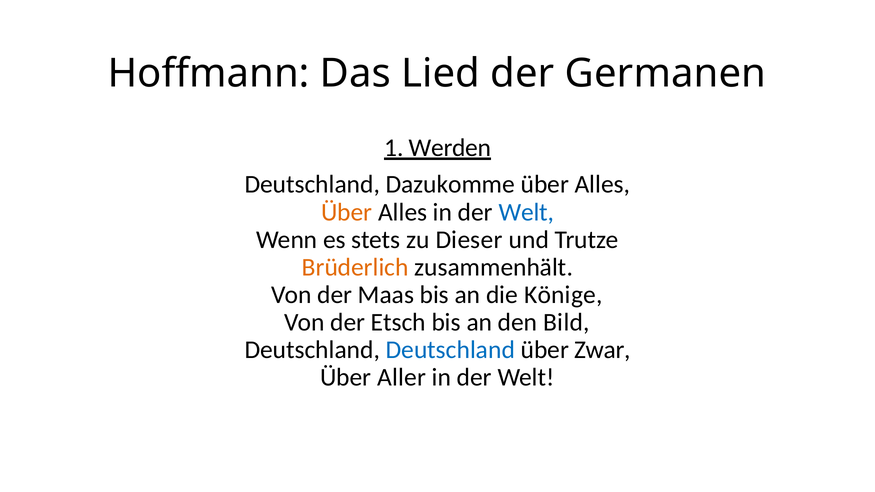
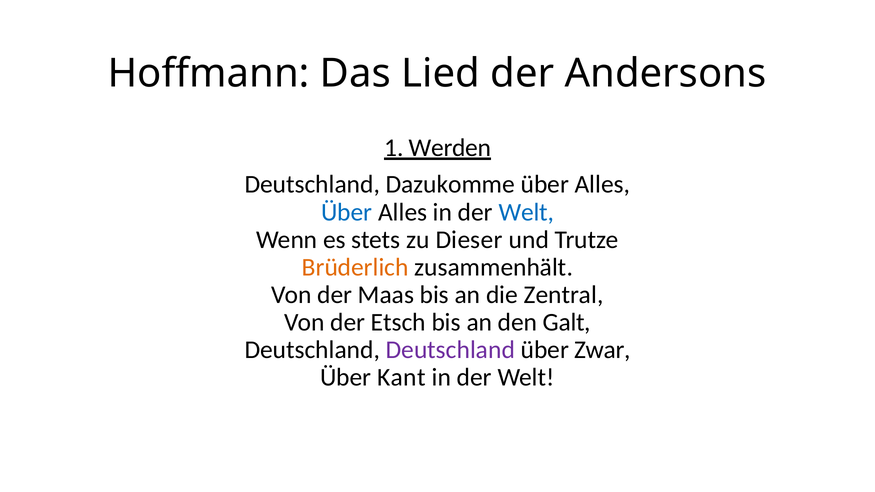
Germanen: Germanen -> Andersons
Über at (347, 212) colour: orange -> blue
Könige: Könige -> Zentral
Bild: Bild -> Galt
Deutschland at (450, 350) colour: blue -> purple
Aller: Aller -> Kant
